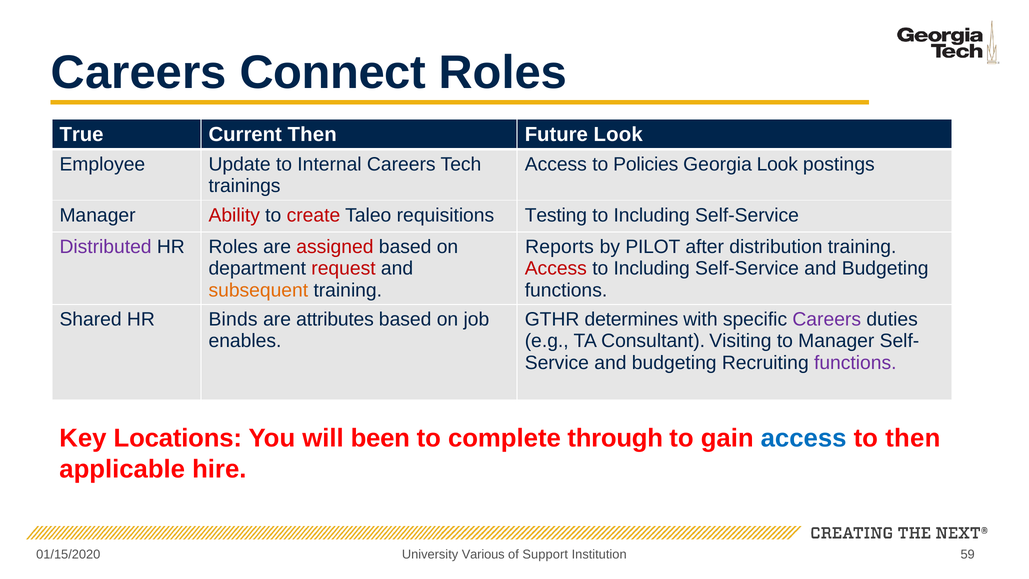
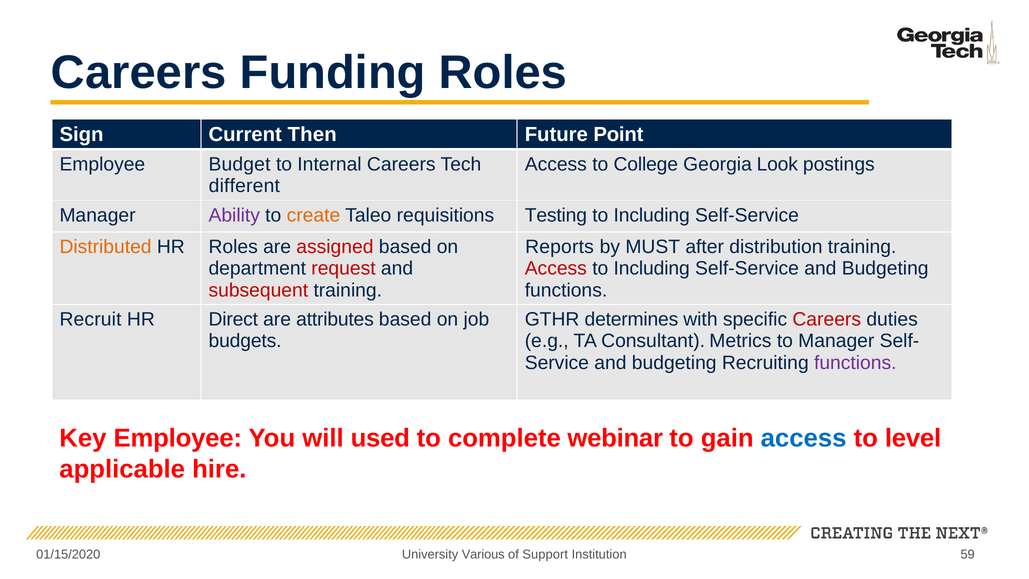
Connect: Connect -> Funding
True: True -> Sign
Future Look: Look -> Point
Update: Update -> Budget
Policies: Policies -> College
trainings: trainings -> different
Ability colour: red -> purple
create colour: red -> orange
Distributed colour: purple -> orange
PILOT: PILOT -> MUST
subsequent colour: orange -> red
Shared: Shared -> Recruit
Binds: Binds -> Direct
Careers at (827, 319) colour: purple -> red
enables: enables -> budgets
Visiting: Visiting -> Metrics
Key Locations: Locations -> Employee
been: been -> used
through: through -> webinar
to then: then -> level
